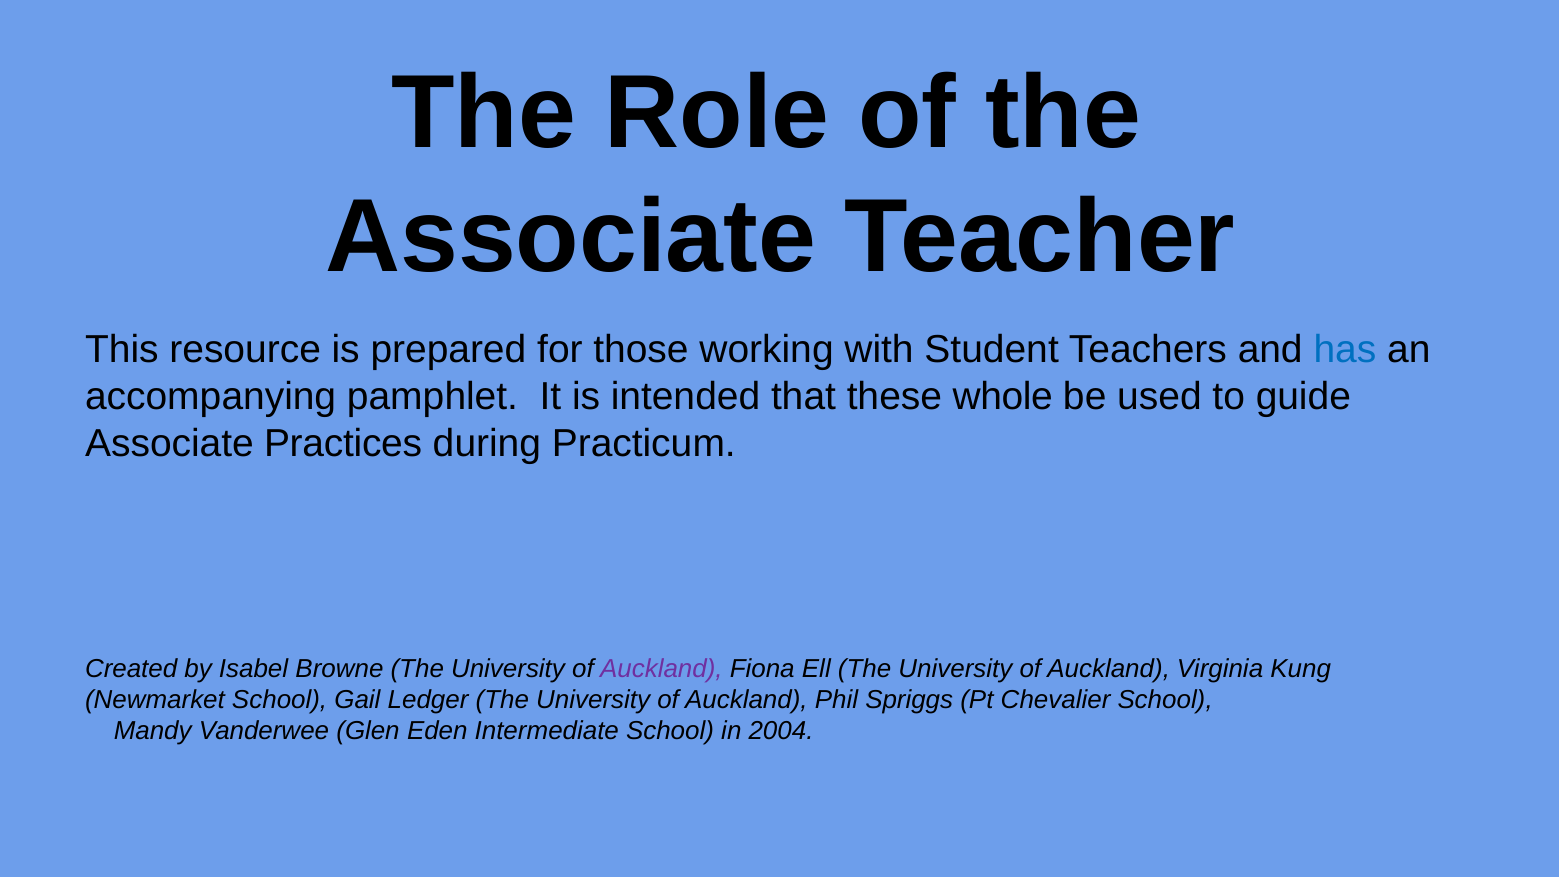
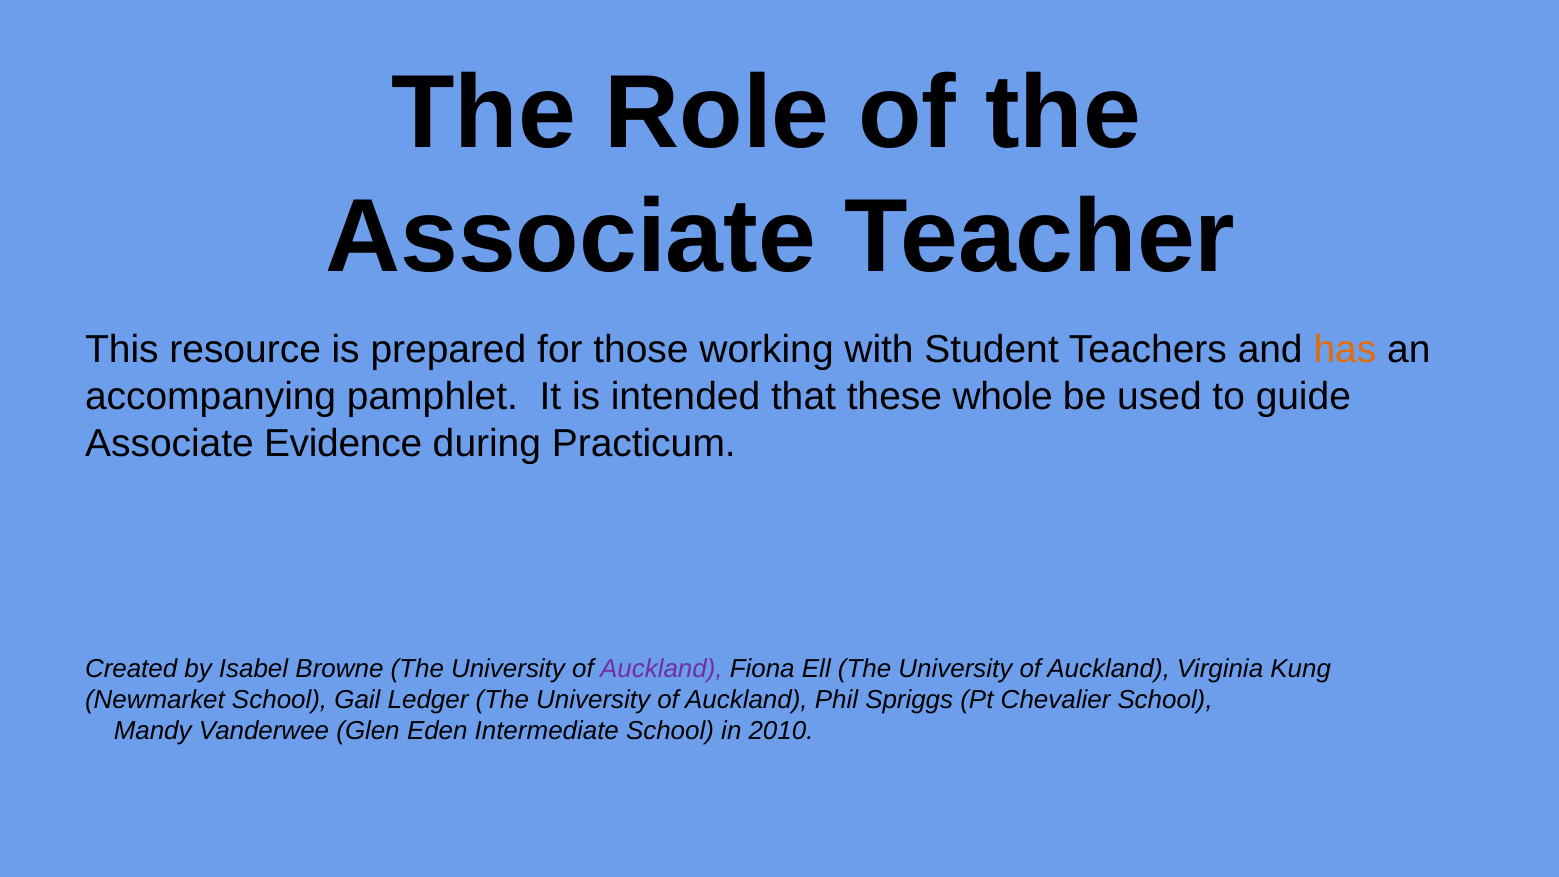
has colour: blue -> orange
Practices: Practices -> Evidence
2004: 2004 -> 2010
